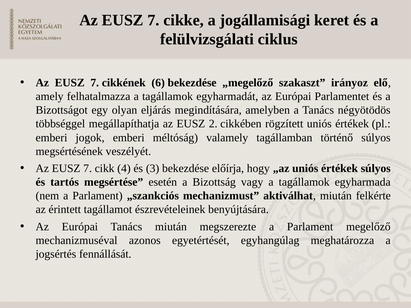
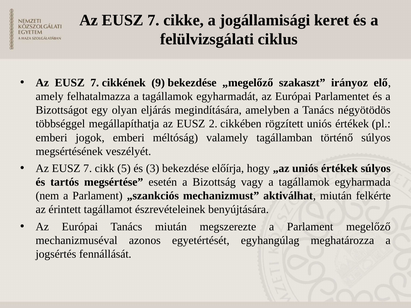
6: 6 -> 9
4: 4 -> 5
